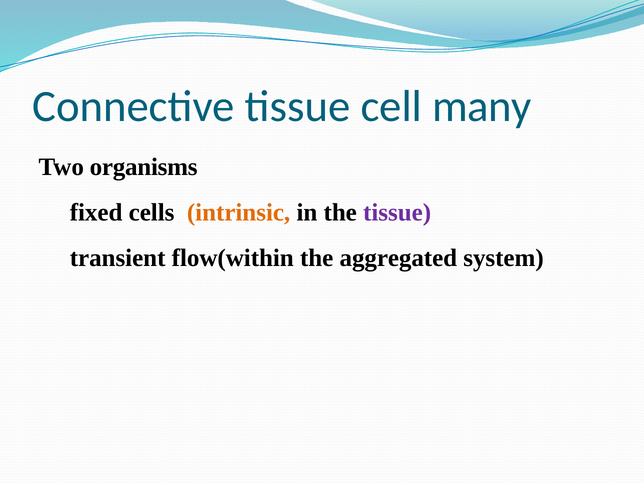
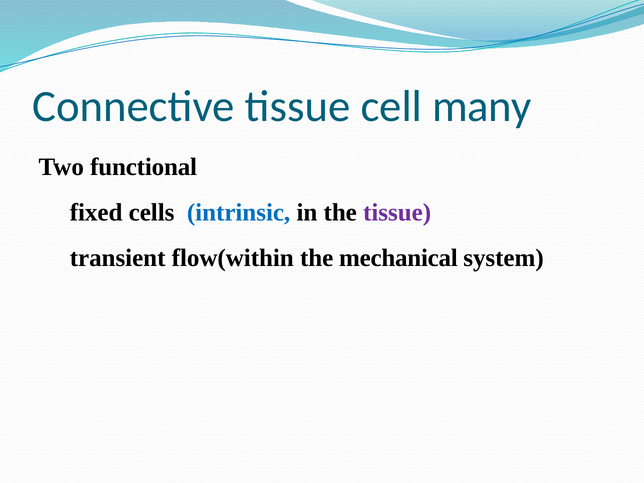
organisms: organisms -> functional
intrinsic colour: orange -> blue
aggregated: aggregated -> mechanical
